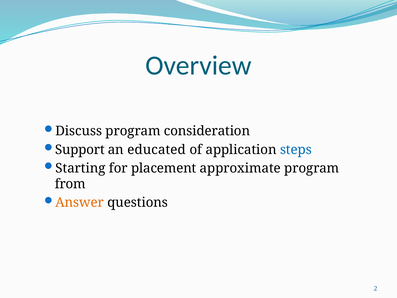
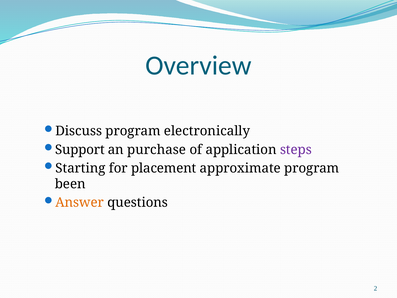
consideration: consideration -> electronically
educated: educated -> purchase
steps colour: blue -> purple
from: from -> been
